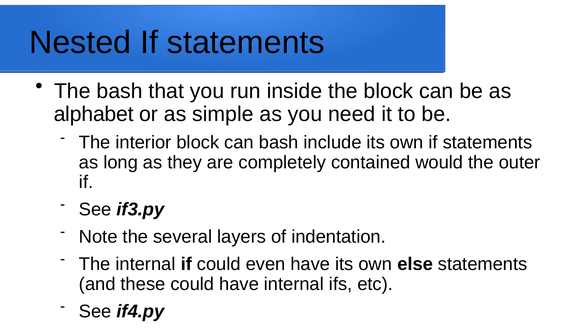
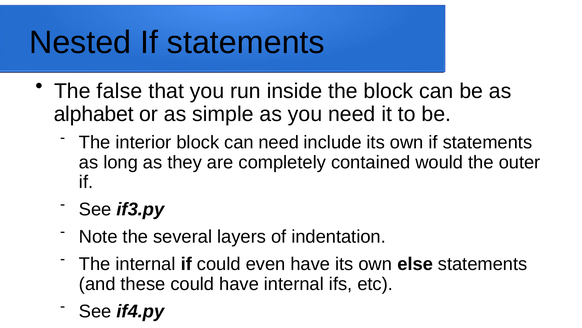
The bash: bash -> false
can bash: bash -> need
